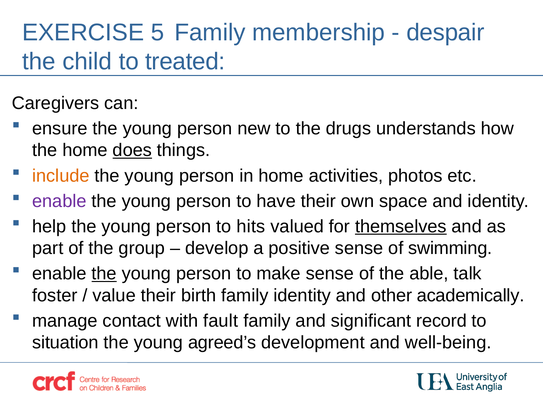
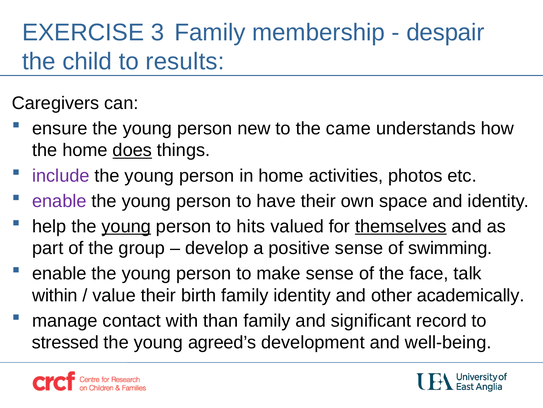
5: 5 -> 3
treated: treated -> results
drugs: drugs -> came
include colour: orange -> purple
young at (126, 226) underline: none -> present
the at (104, 273) underline: present -> none
able: able -> face
foster: foster -> within
fault: fault -> than
situation: situation -> stressed
